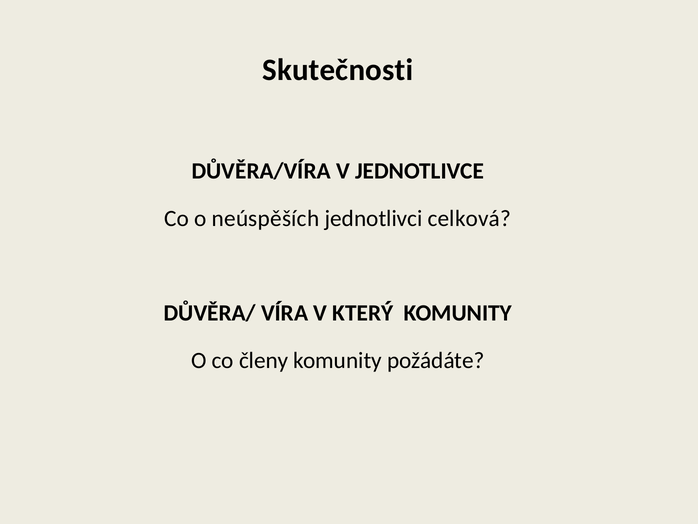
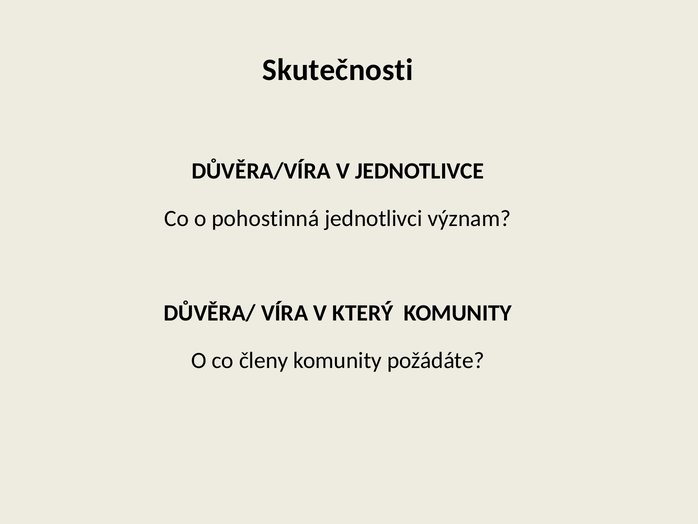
neúspěších: neúspěších -> pohostinná
celková: celková -> význam
